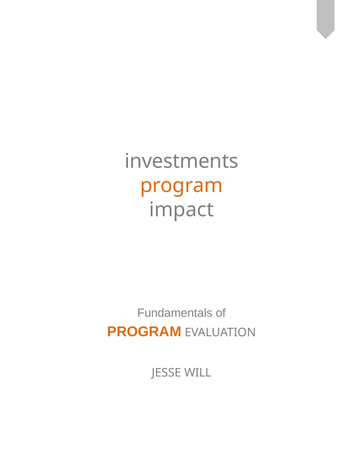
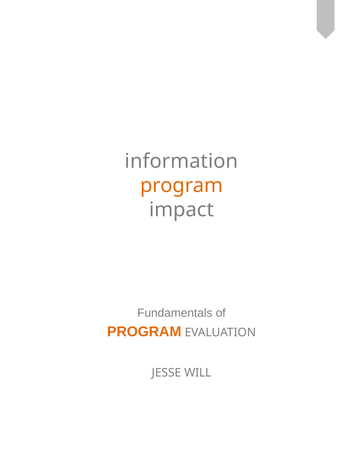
investments: investments -> information
